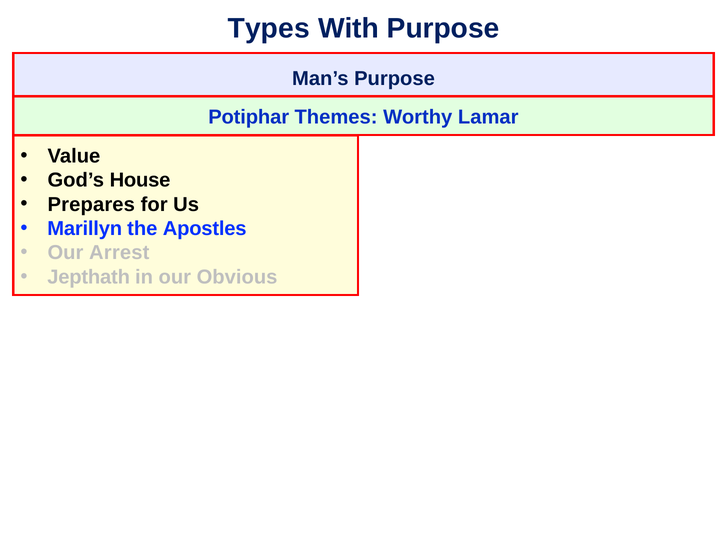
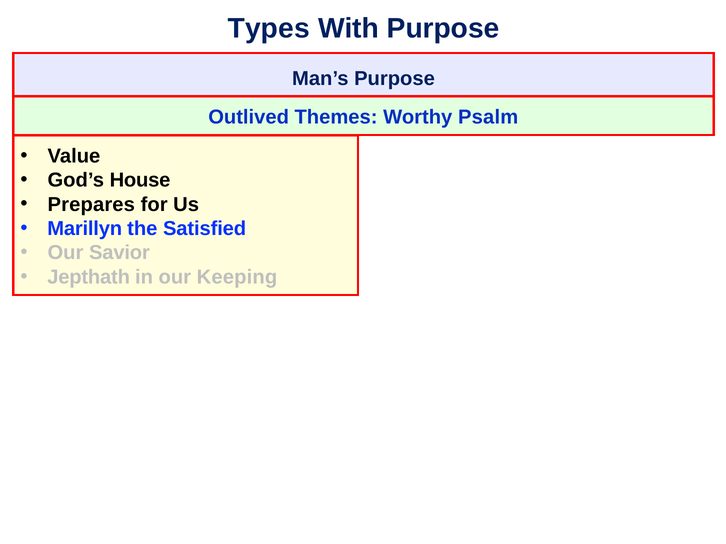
Potiphar: Potiphar -> Outlived
Lamar: Lamar -> Psalm
Apostles: Apostles -> Satisfied
Arrest: Arrest -> Savior
Obvious: Obvious -> Keeping
